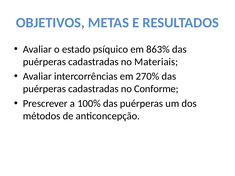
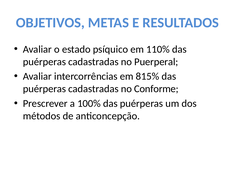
863%: 863% -> 110%
Materiais: Materiais -> Puerperal
270%: 270% -> 815%
